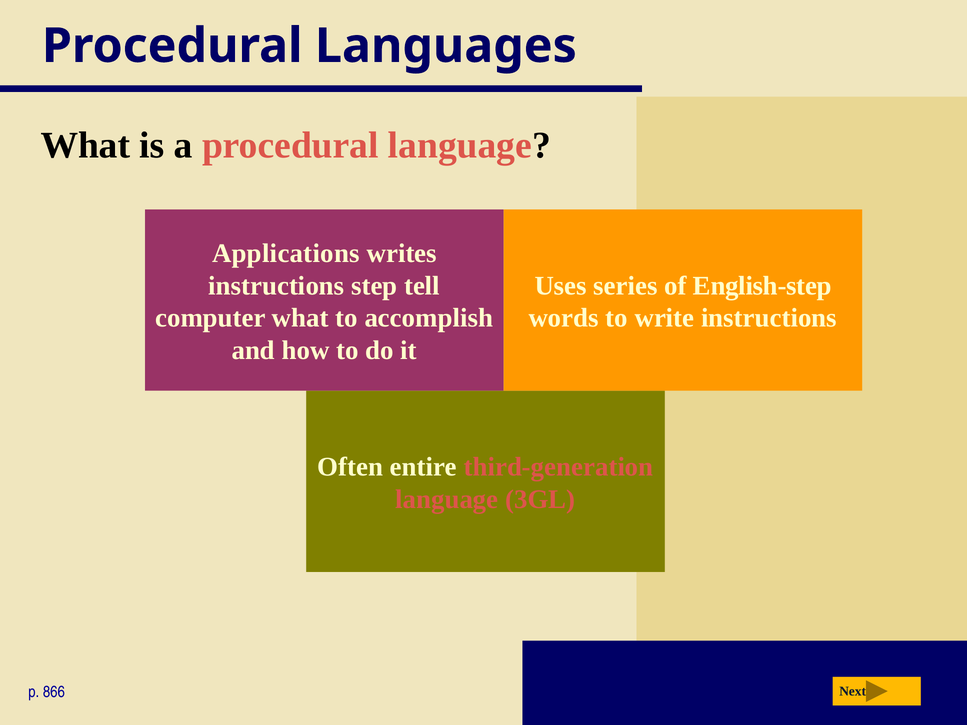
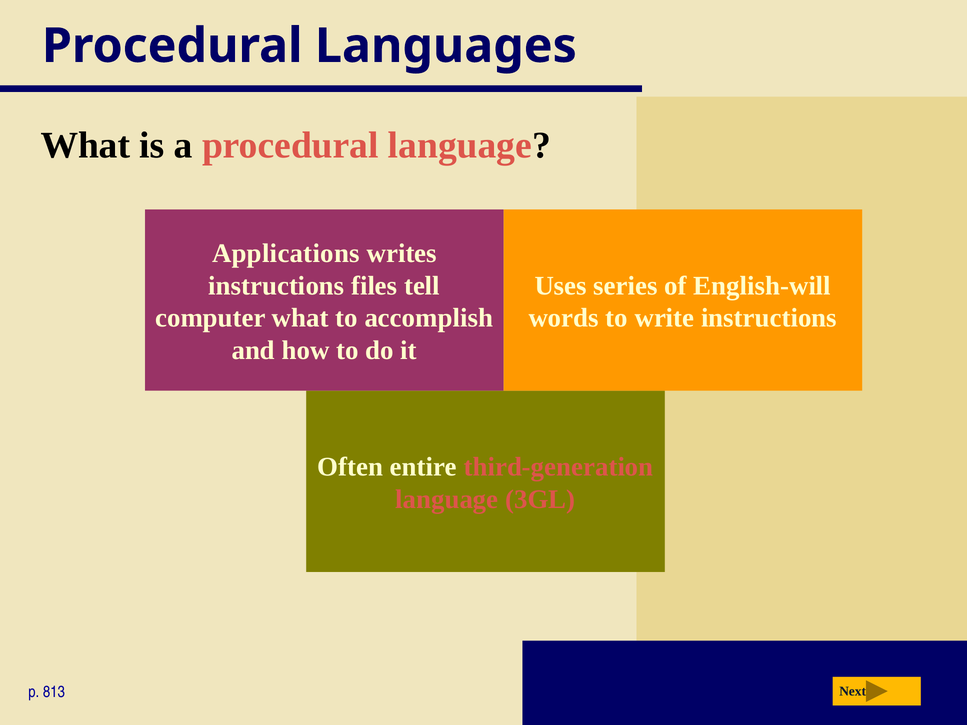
step: step -> files
English-step: English-step -> English-will
866: 866 -> 813
